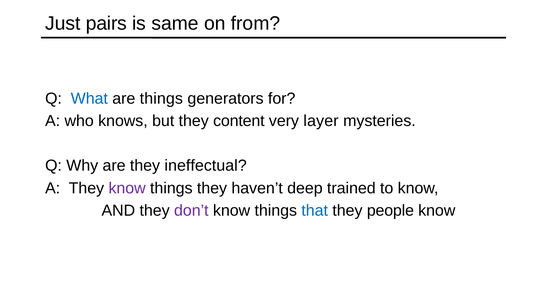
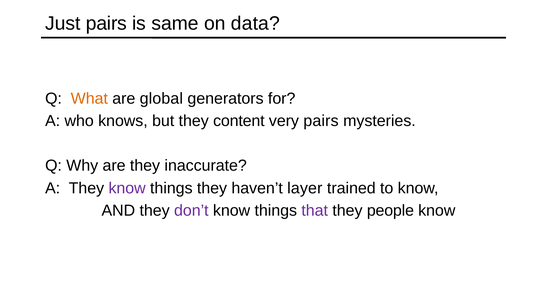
from: from -> data
What colour: blue -> orange
are things: things -> global
very layer: layer -> pairs
ineffectual: ineffectual -> inaccurate
deep: deep -> layer
that colour: blue -> purple
